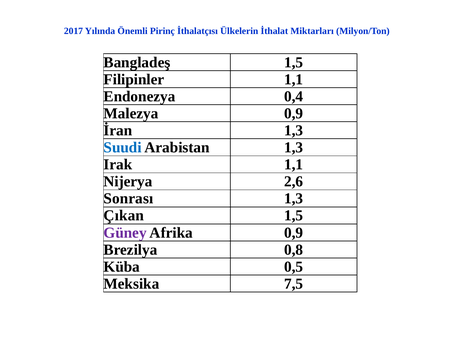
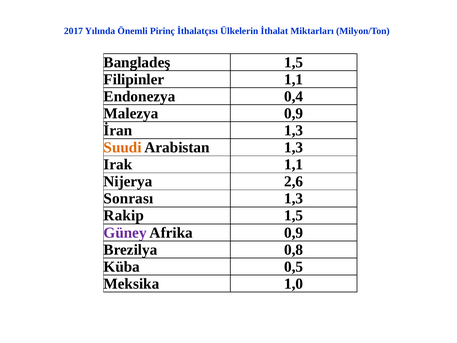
Suudi colour: blue -> orange
Çıkan: Çıkan -> Rakip
7,5: 7,5 -> 1,0
